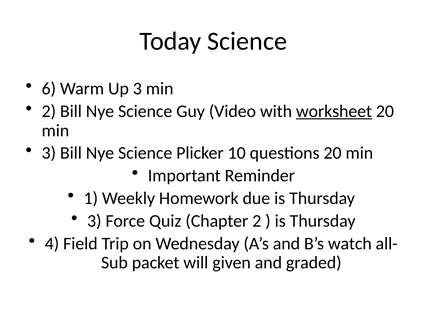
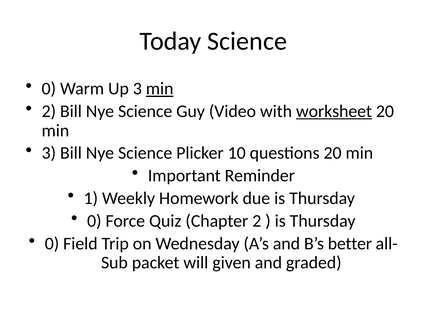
6 at (49, 89): 6 -> 0
min at (160, 89) underline: none -> present
3 at (94, 221): 3 -> 0
4 at (52, 244): 4 -> 0
watch: watch -> better
